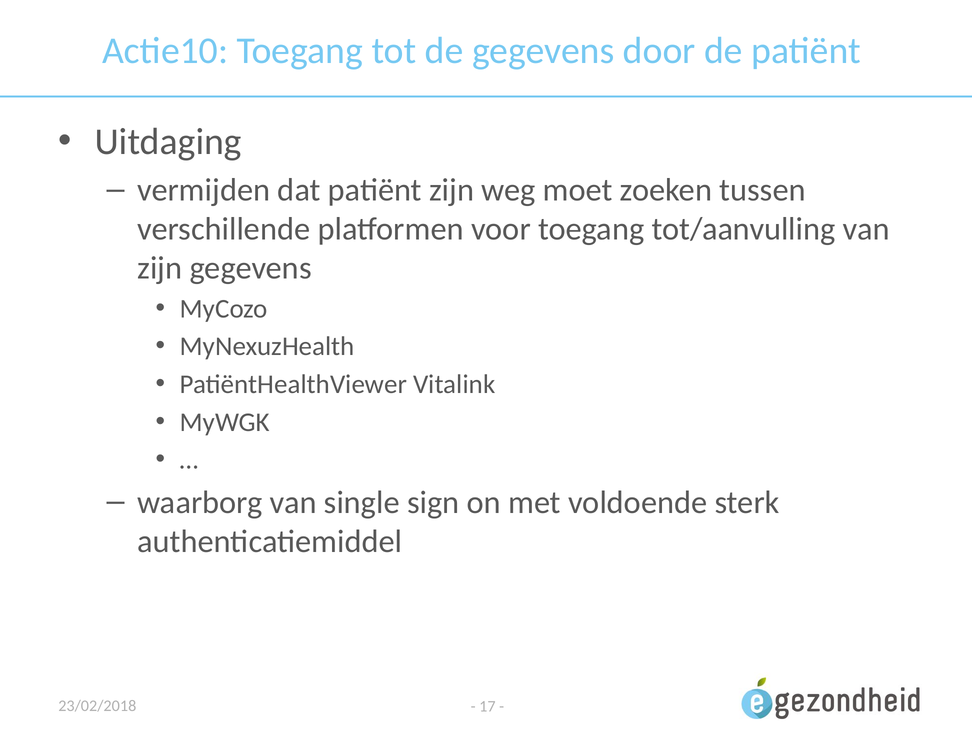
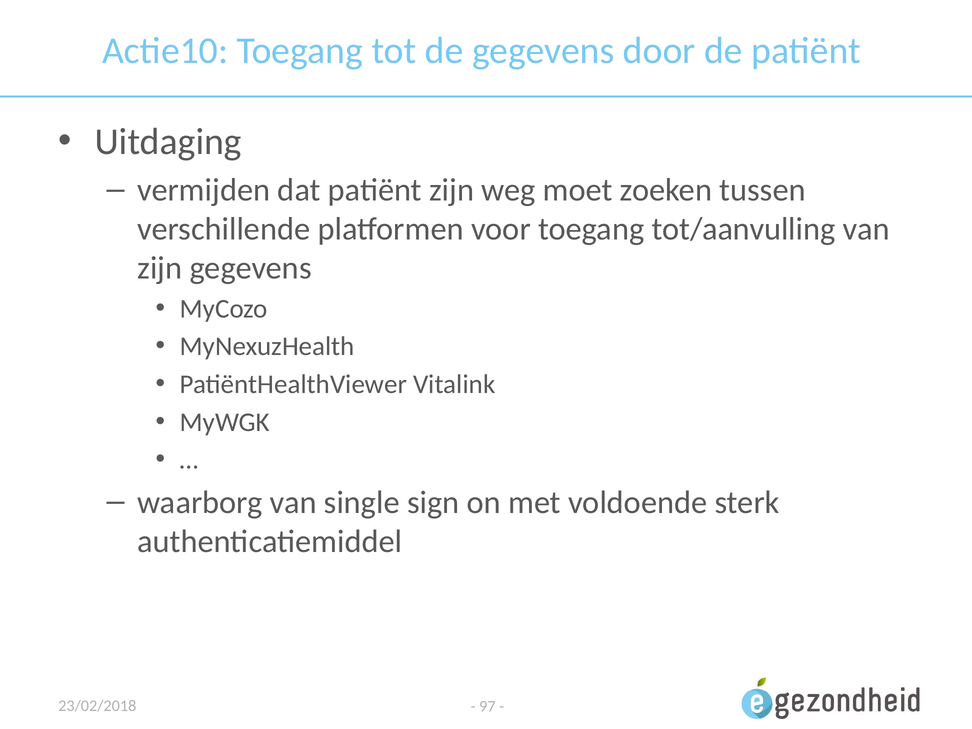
17: 17 -> 97
